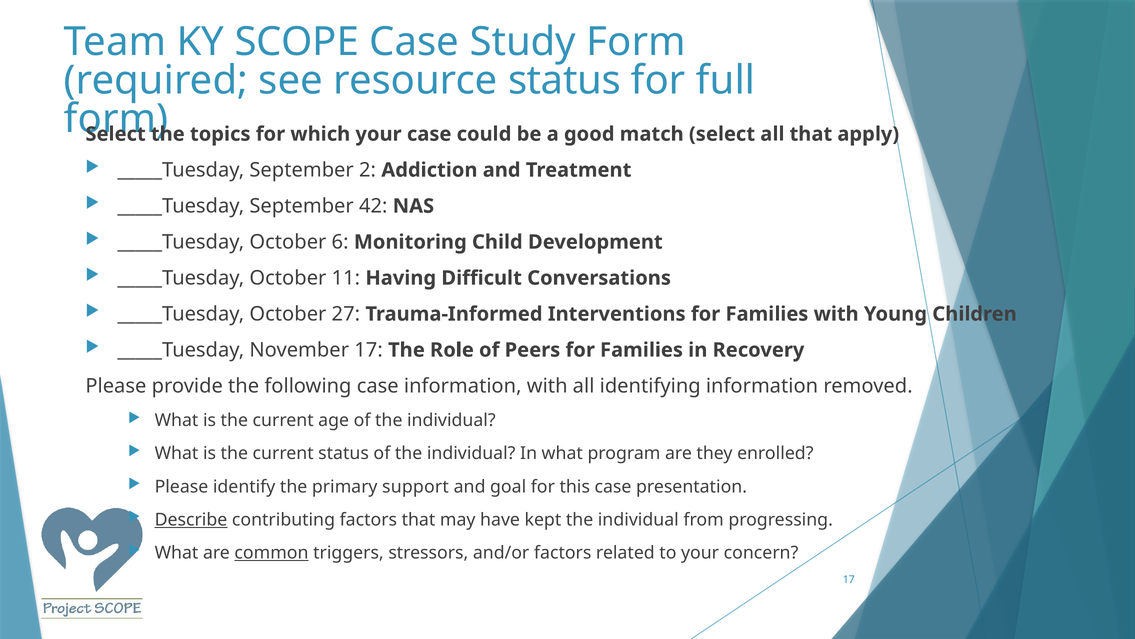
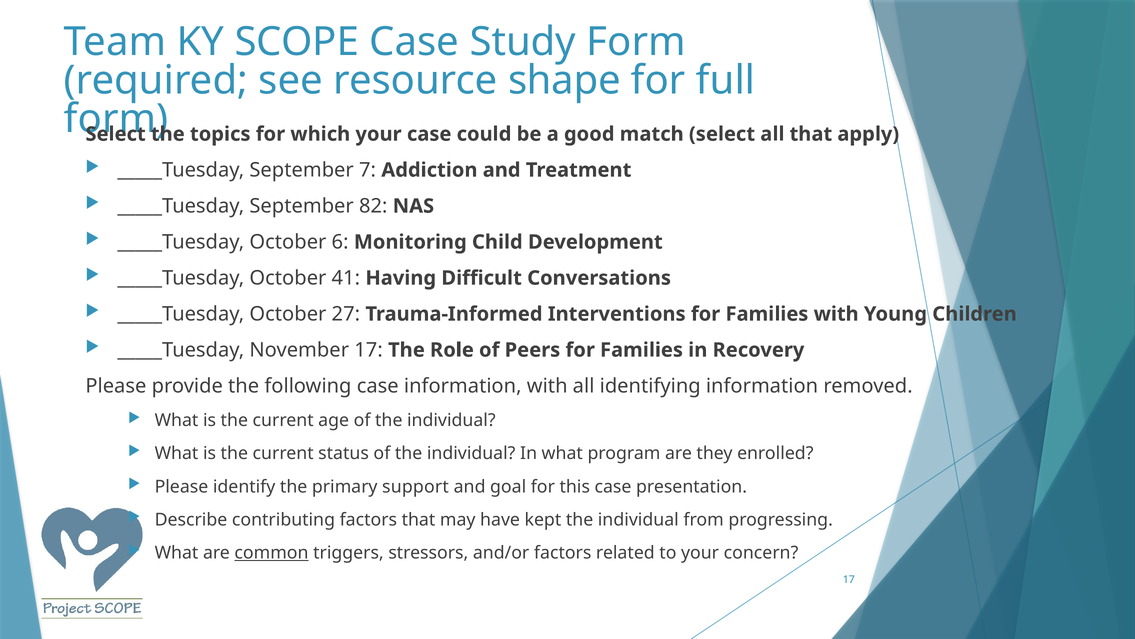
resource status: status -> shape
2: 2 -> 7
42: 42 -> 82
11: 11 -> 41
Describe underline: present -> none
